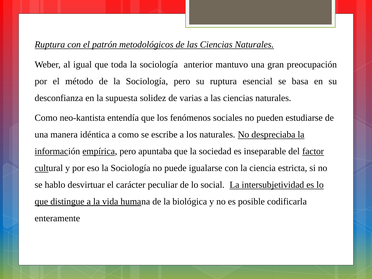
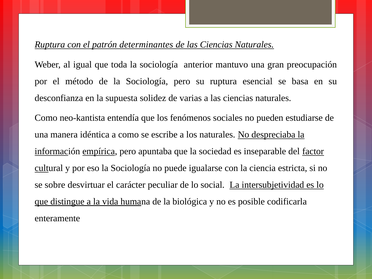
metodológicos: metodológicos -> determinantes
hablo: hablo -> sobre
